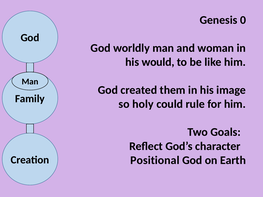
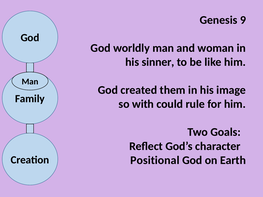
0: 0 -> 9
would: would -> sinner
holy: holy -> with
